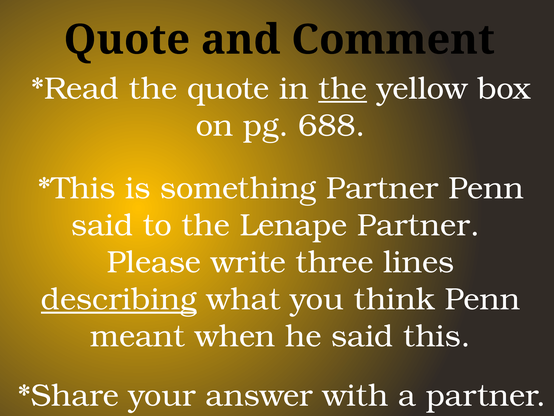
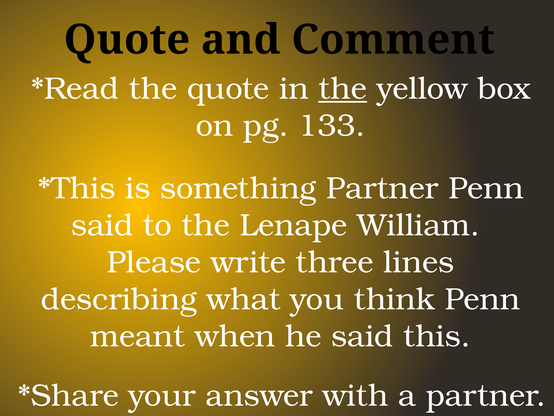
688: 688 -> 133
Lenape Partner: Partner -> William
describing underline: present -> none
